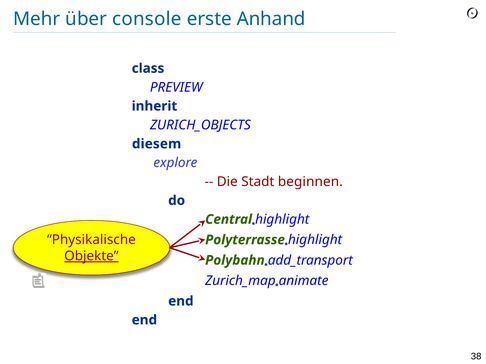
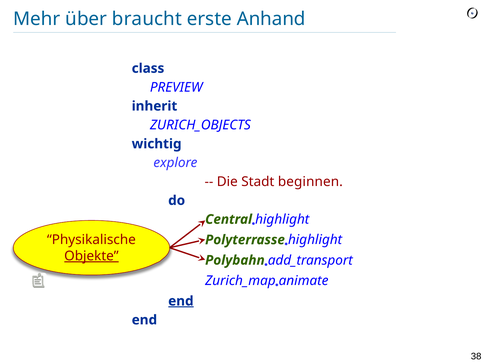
console: console -> braucht
diesem: diesem -> wichtig
end at (181, 301) underline: none -> present
